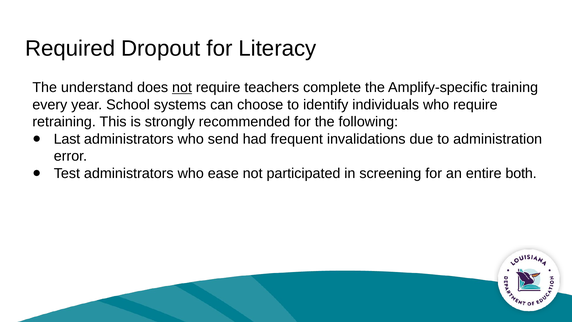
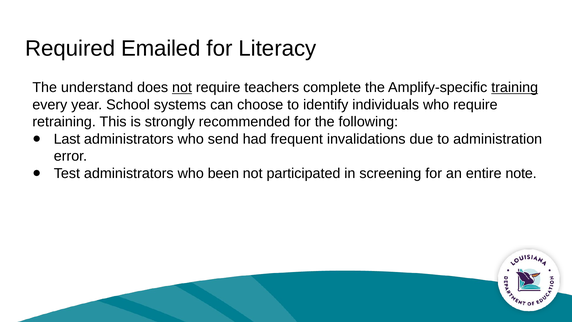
Dropout: Dropout -> Emailed
training underline: none -> present
ease: ease -> been
both: both -> note
